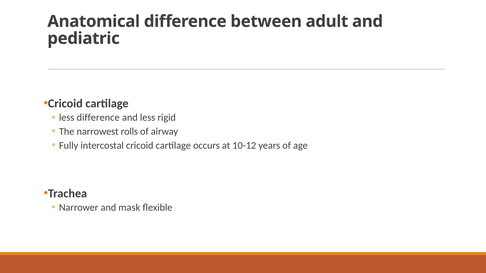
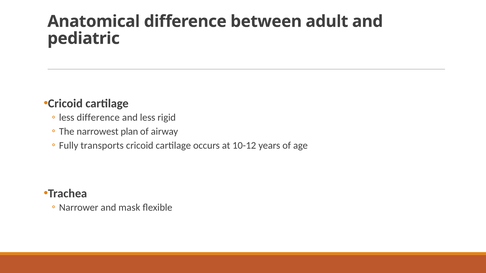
rolls: rolls -> plan
intercostal: intercostal -> transports
